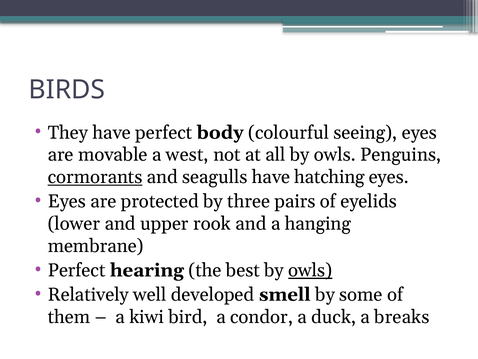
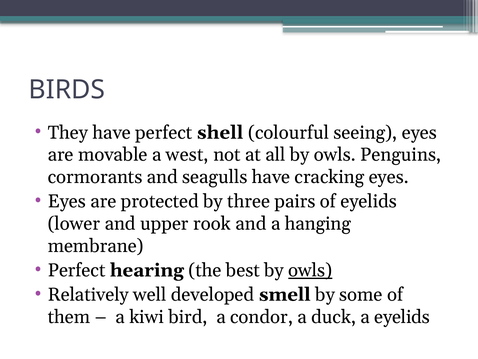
body: body -> shell
cormorants underline: present -> none
hatching: hatching -> cracking
a breaks: breaks -> eyelids
